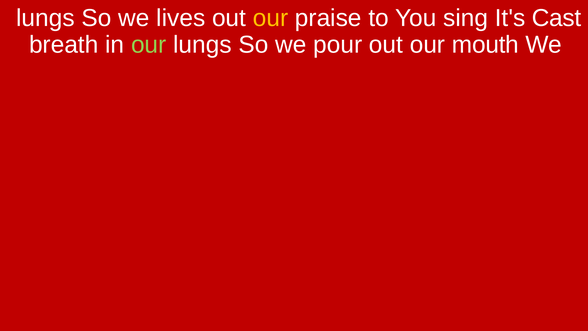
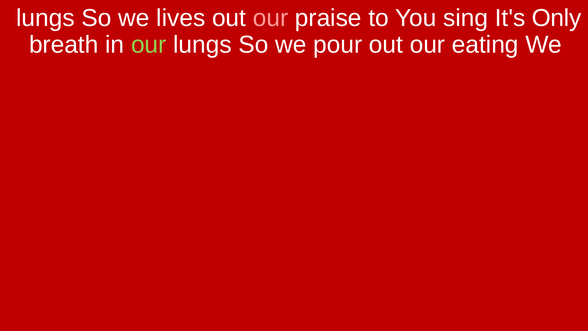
our at (271, 18) colour: yellow -> pink
Cast: Cast -> Only
mouth: mouth -> eating
